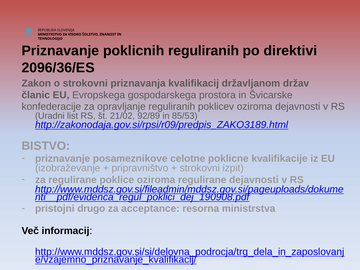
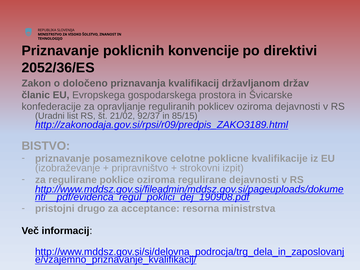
poklicnih reguliranih: reguliranih -> konvencije
2096/36/ES: 2096/36/ES -> 2052/36/ES
o strokovni: strokovni -> določeno
92/89: 92/89 -> 92/37
85/53: 85/53 -> 85/15
